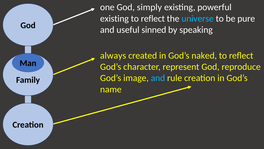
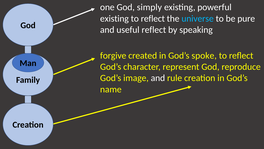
useful sinned: sinned -> reflect
always: always -> forgive
naked: naked -> spoke
and at (158, 78) colour: light blue -> white
